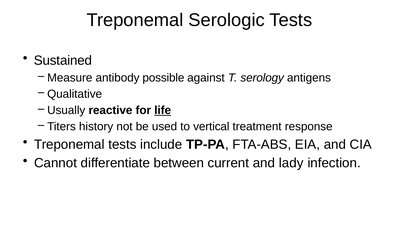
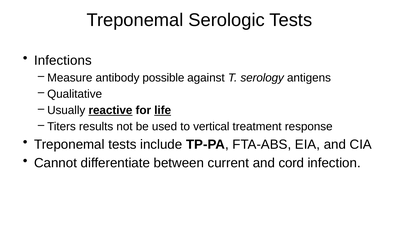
Sustained: Sustained -> Infections
reactive underline: none -> present
history: history -> results
lady: lady -> cord
